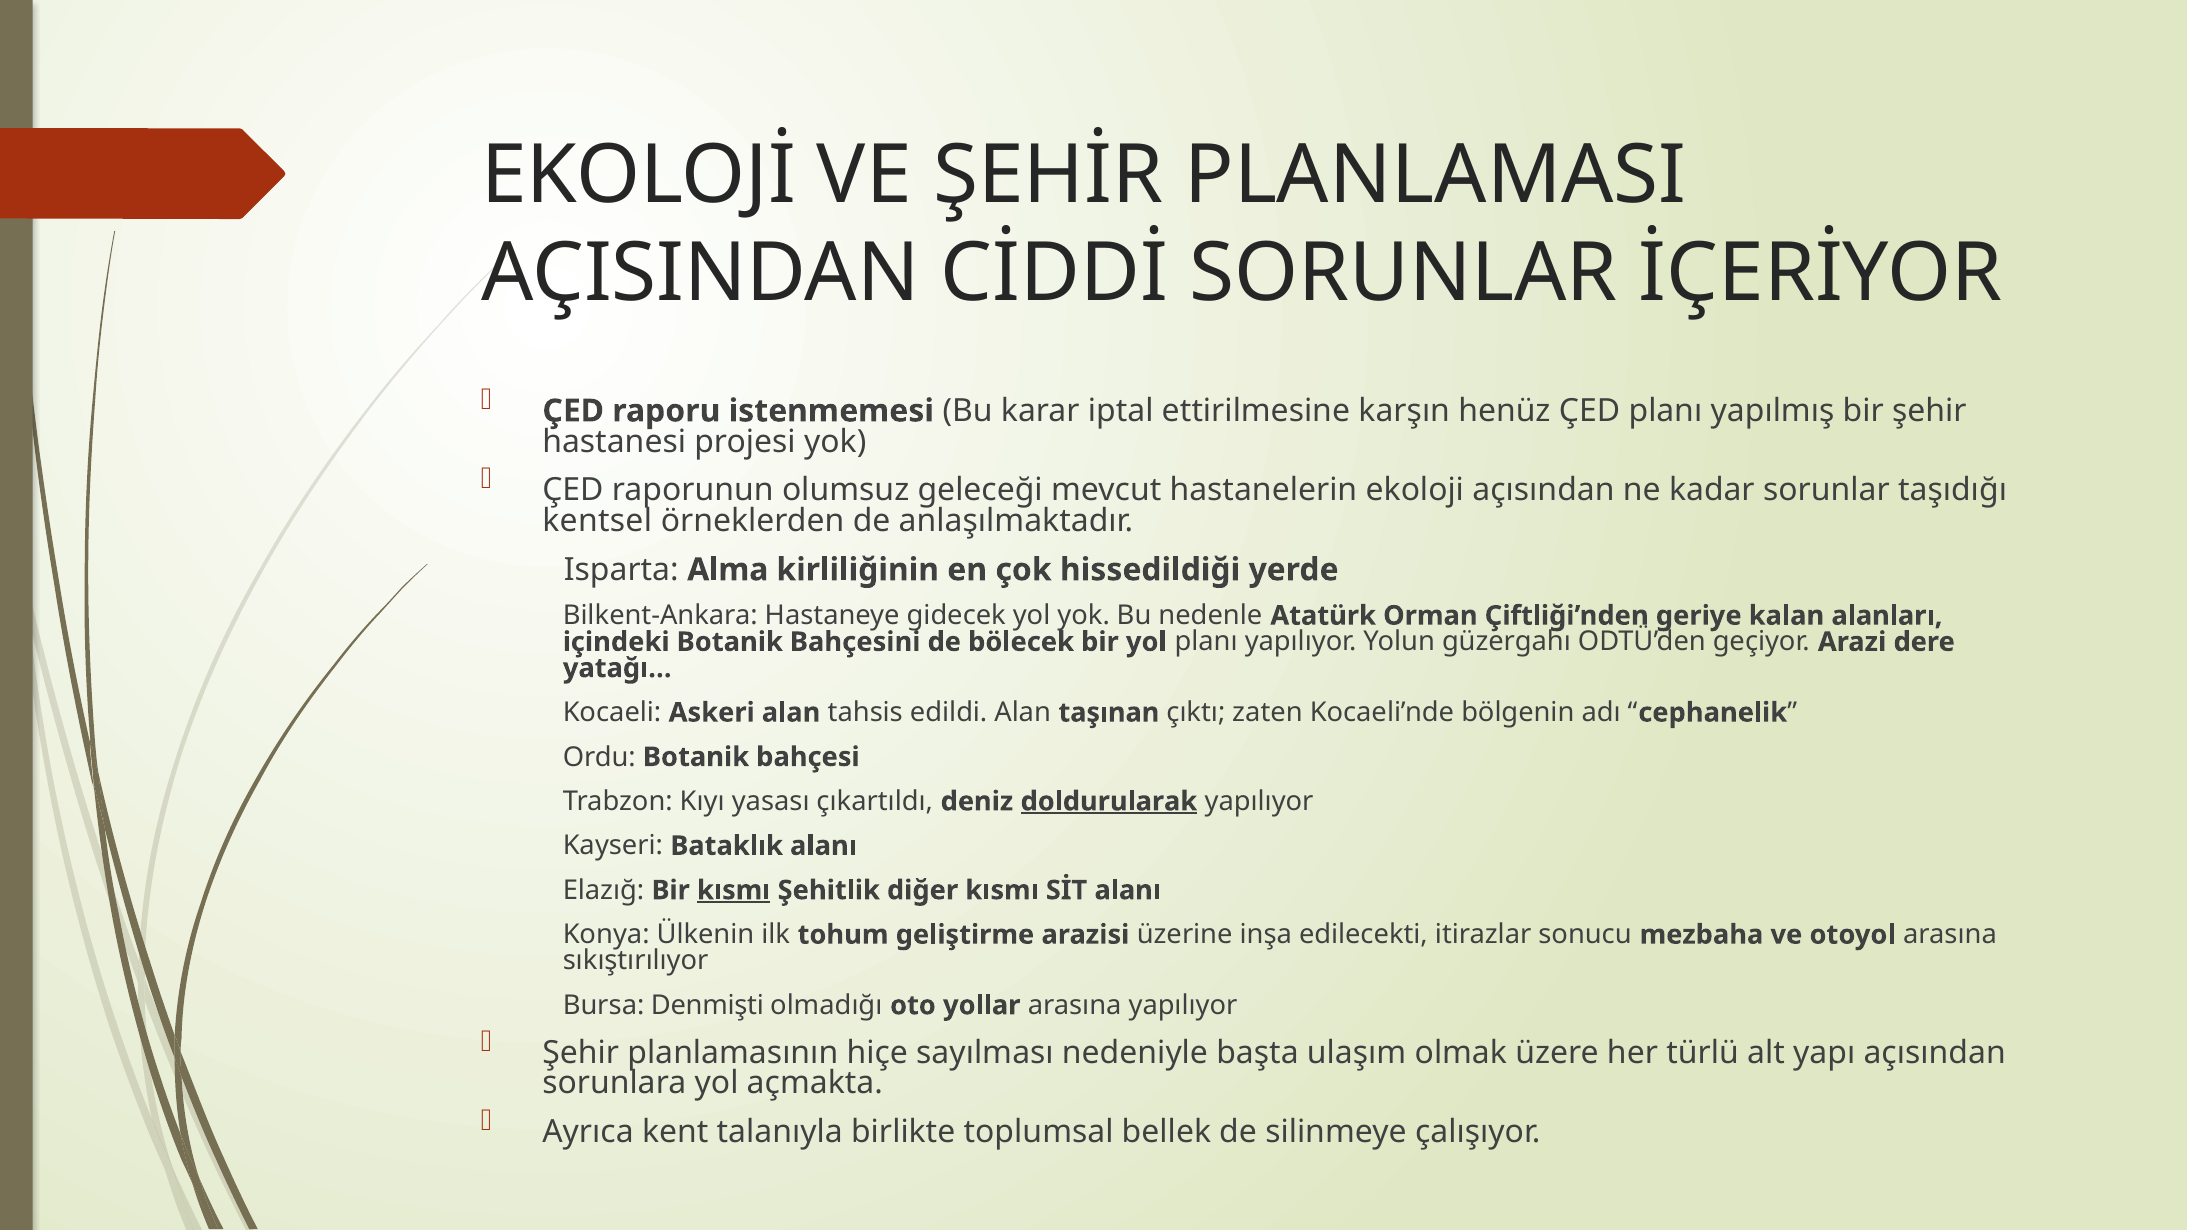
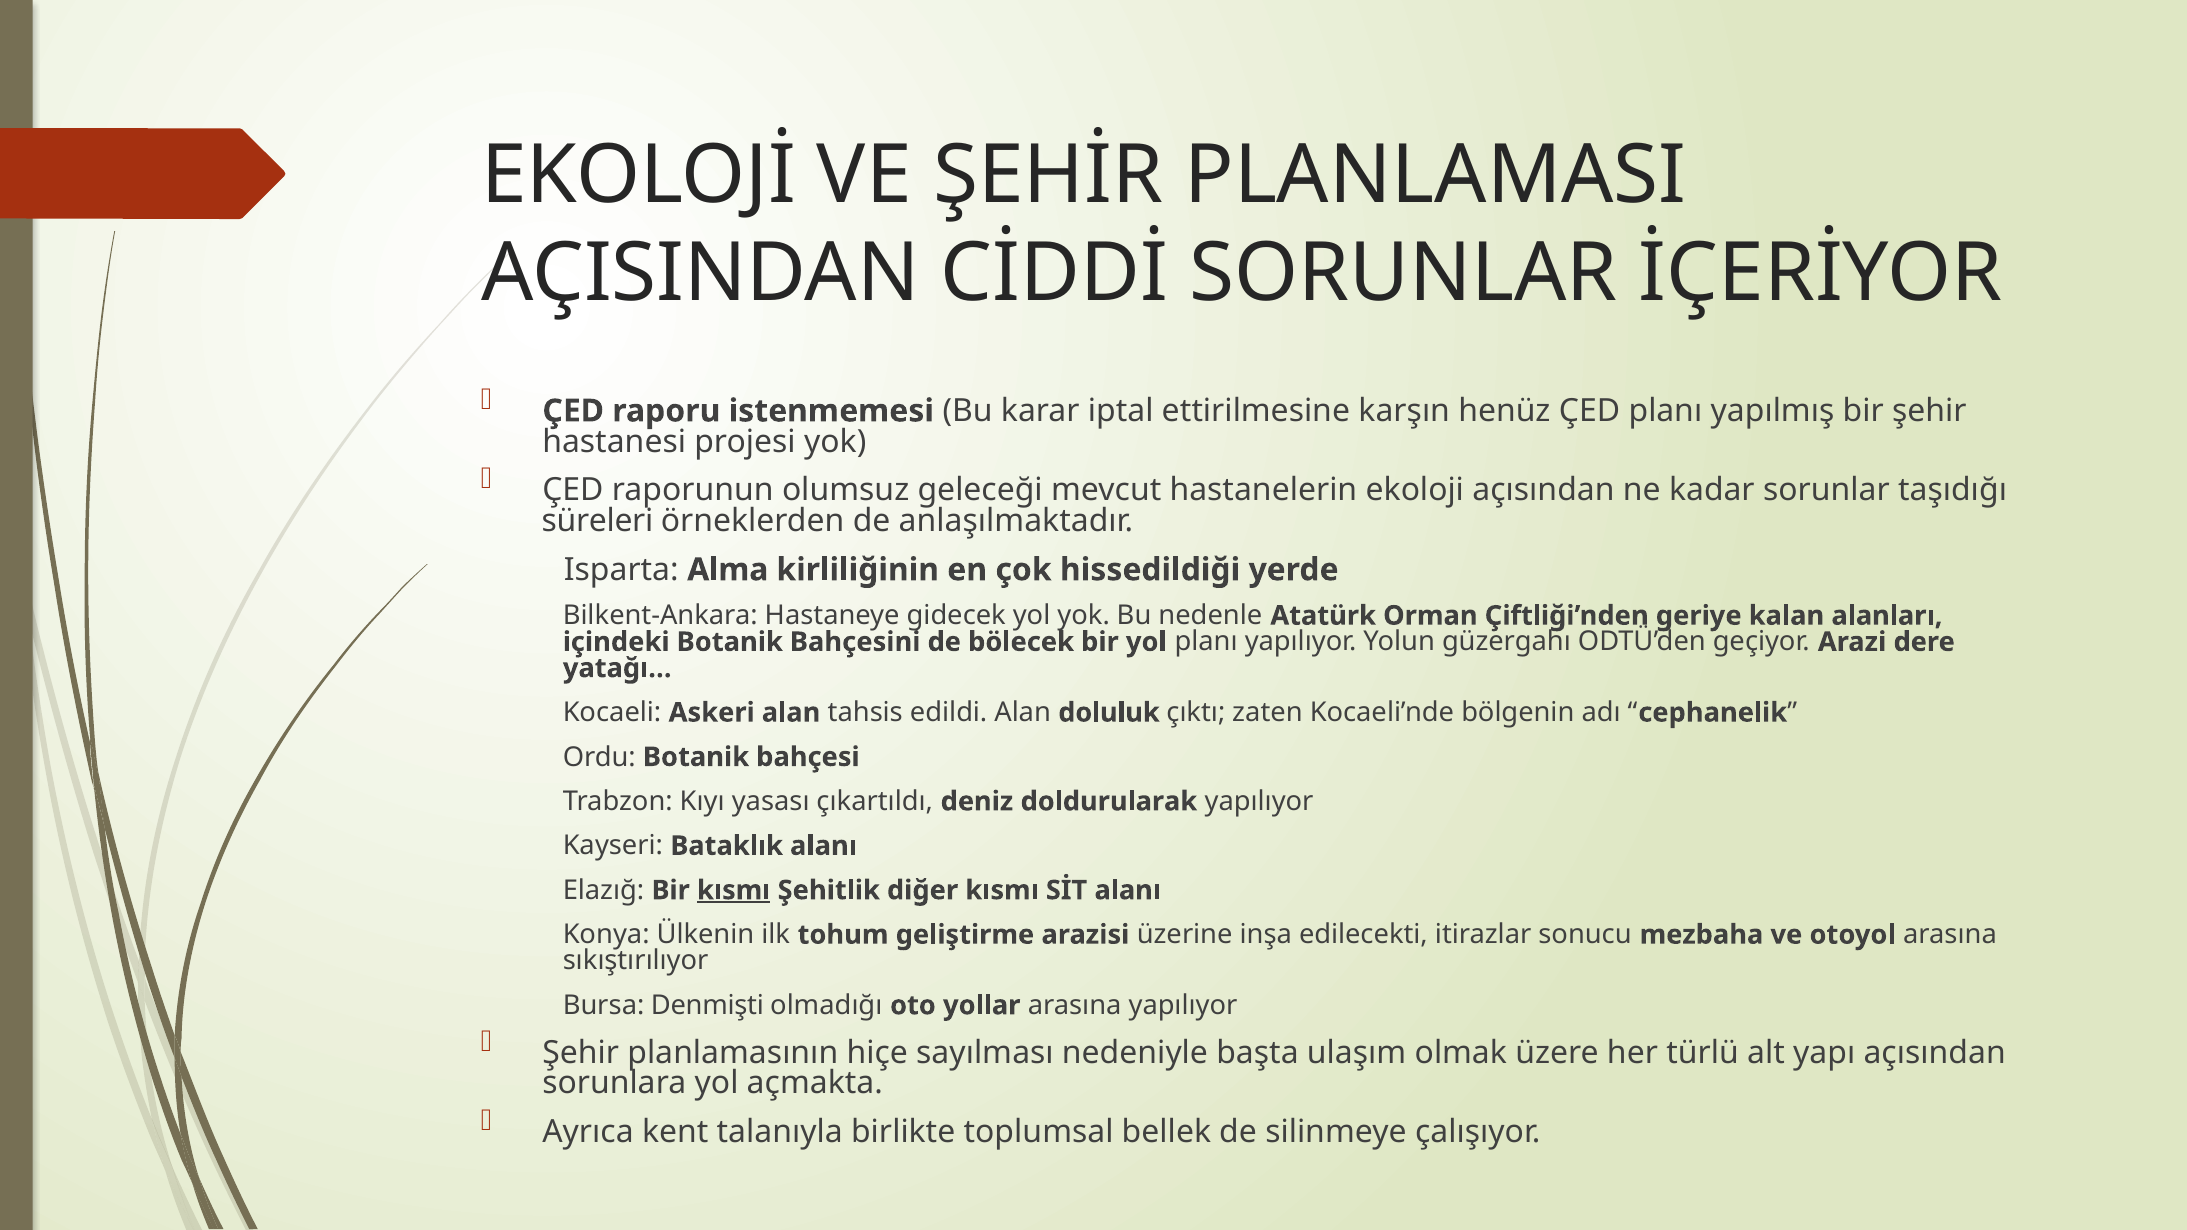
kentsel: kentsel -> süreleri
taşınan: taşınan -> doluluk
doldurularak underline: present -> none
